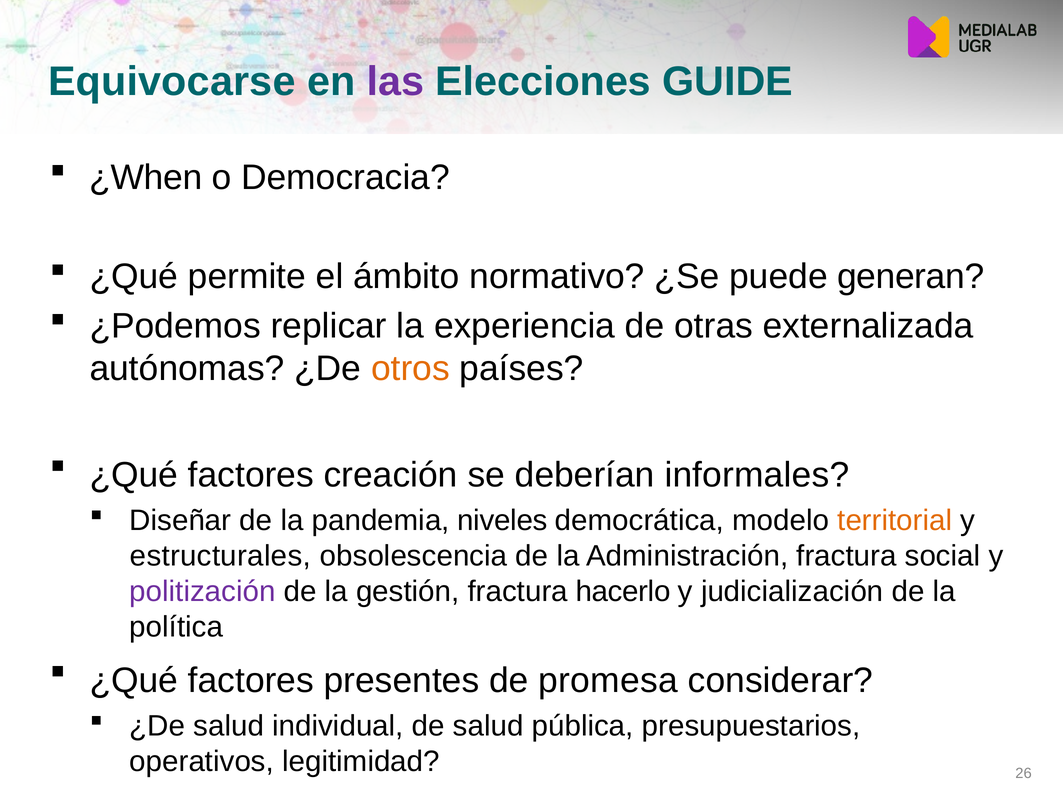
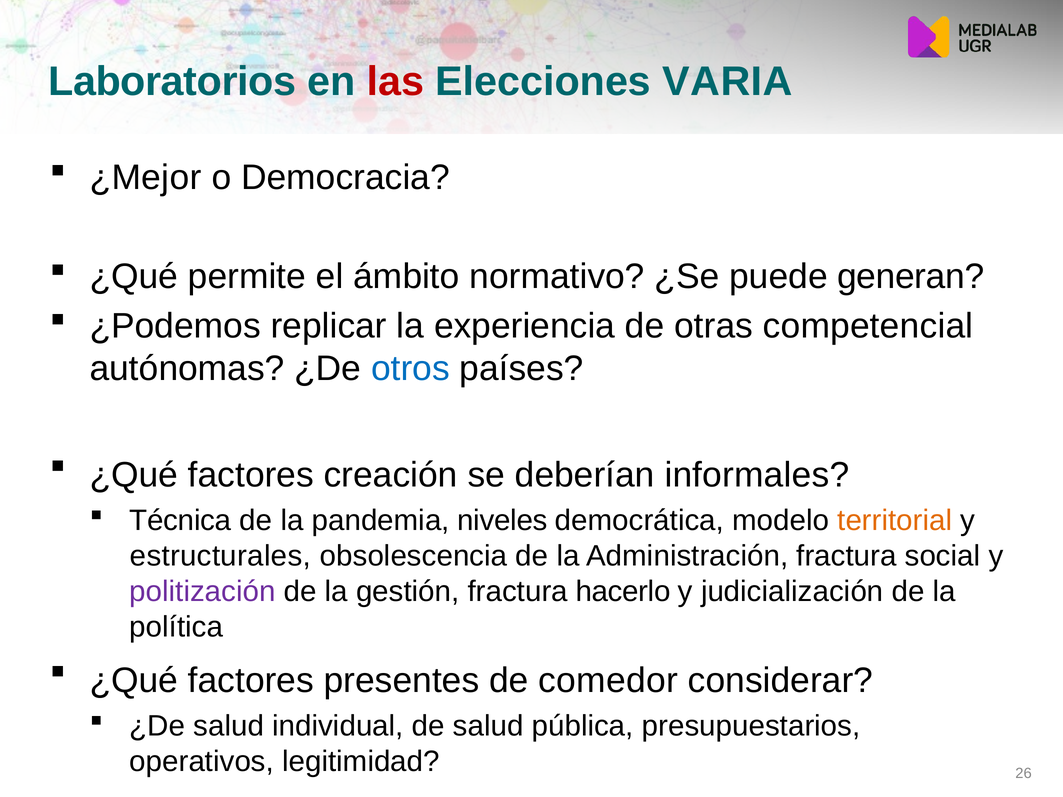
Equivocarse: Equivocarse -> Laboratorios
las colour: purple -> red
GUIDE: GUIDE -> VARIA
¿When: ¿When -> ¿Mejor
externalizada: externalizada -> competencial
otros colour: orange -> blue
Diseñar: Diseñar -> Técnica
promesa: promesa -> comedor
